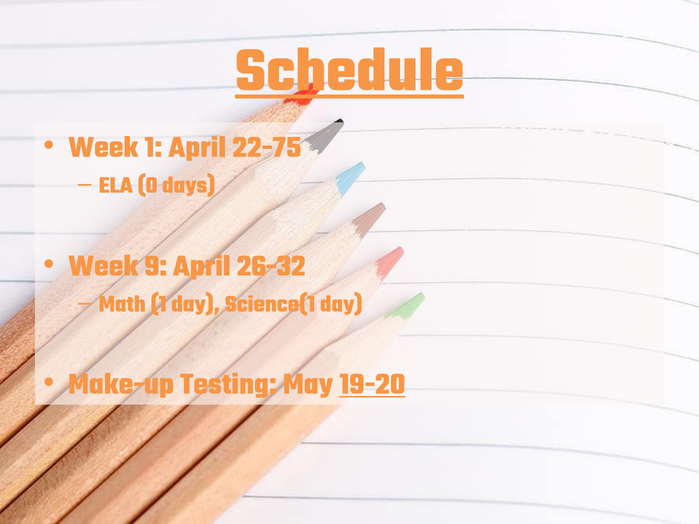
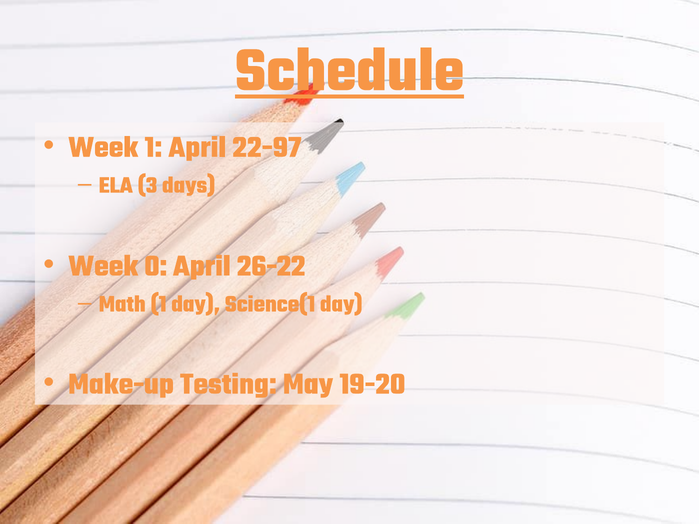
22-75: 22-75 -> 22-97
0: 0 -> 3
9: 9 -> 0
26-32: 26-32 -> 26-22
19-20 underline: present -> none
